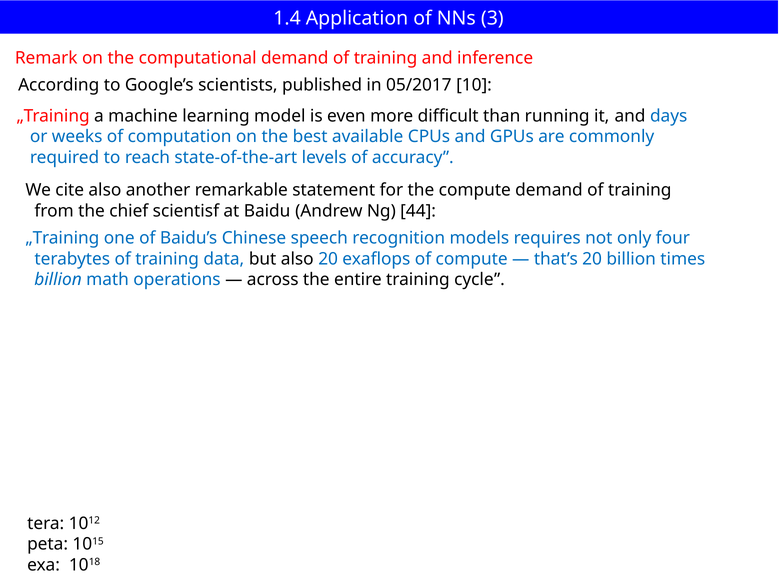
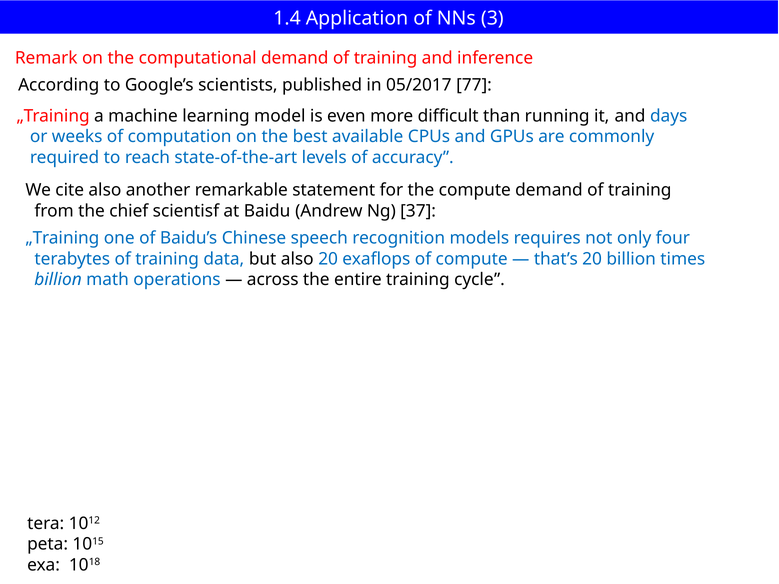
10: 10 -> 77
44: 44 -> 37
